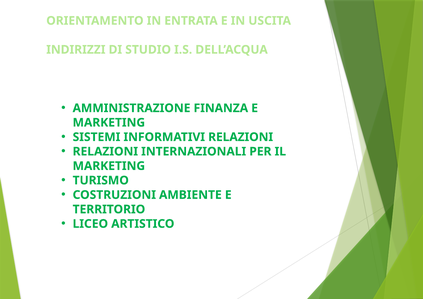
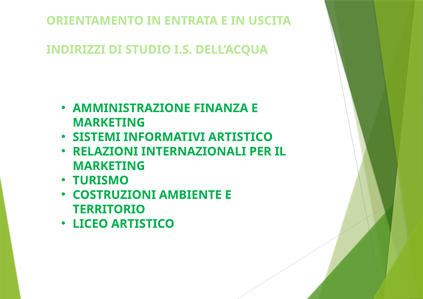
INFORMATIVI RELAZIONI: RELAZIONI -> ARTISTICO
